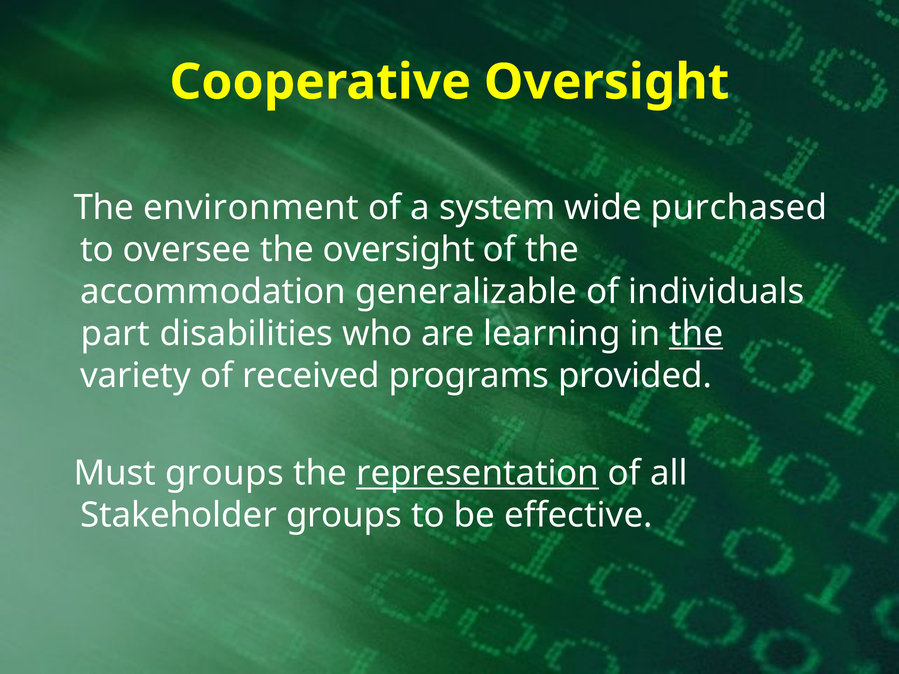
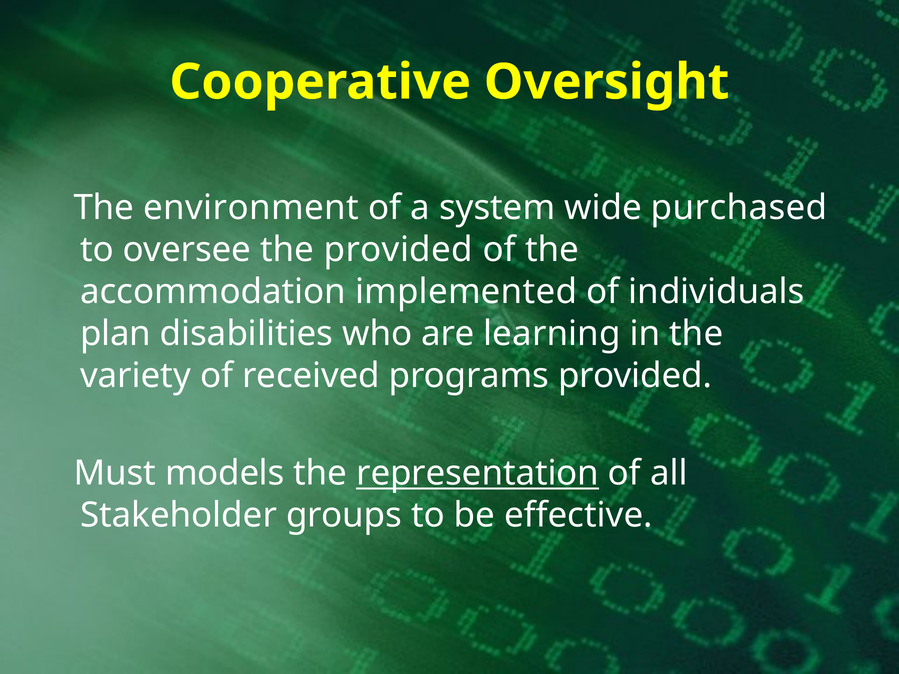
the oversight: oversight -> provided
generalizable: generalizable -> implemented
part: part -> plan
the at (696, 334) underline: present -> none
Must groups: groups -> models
